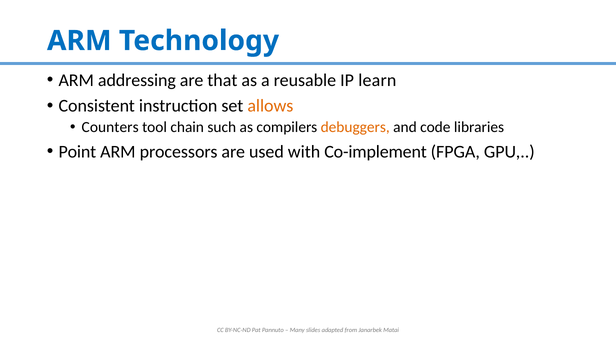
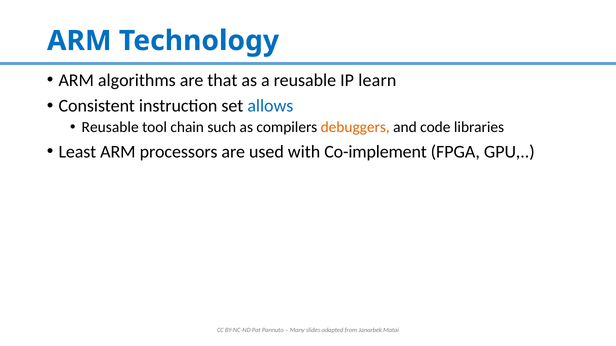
addressing: addressing -> algorithms
allows colour: orange -> blue
Counters at (110, 127): Counters -> Reusable
Point: Point -> Least
